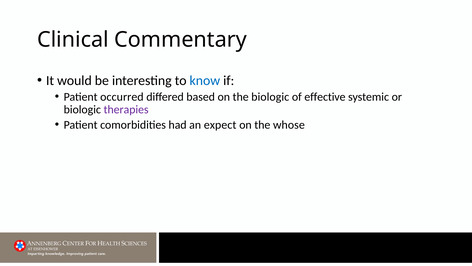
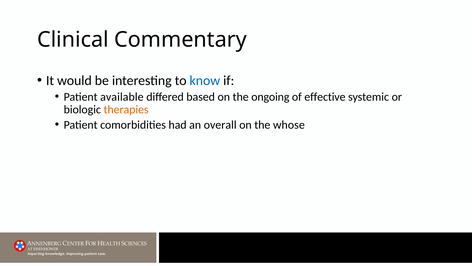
occurred: occurred -> available
the biologic: biologic -> ongoing
therapies colour: purple -> orange
expect: expect -> overall
